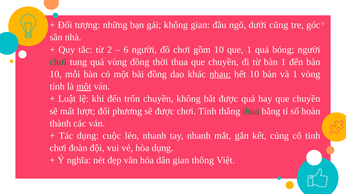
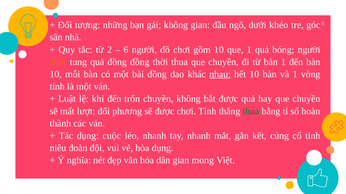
cũng: cũng -> khéo
chơi at (58, 62) colour: green -> orange
quả vùng: vùng -> đồng
một at (84, 87) underline: present -> none
chơi at (58, 148): chơi -> niêu
thông: thông -> mong
